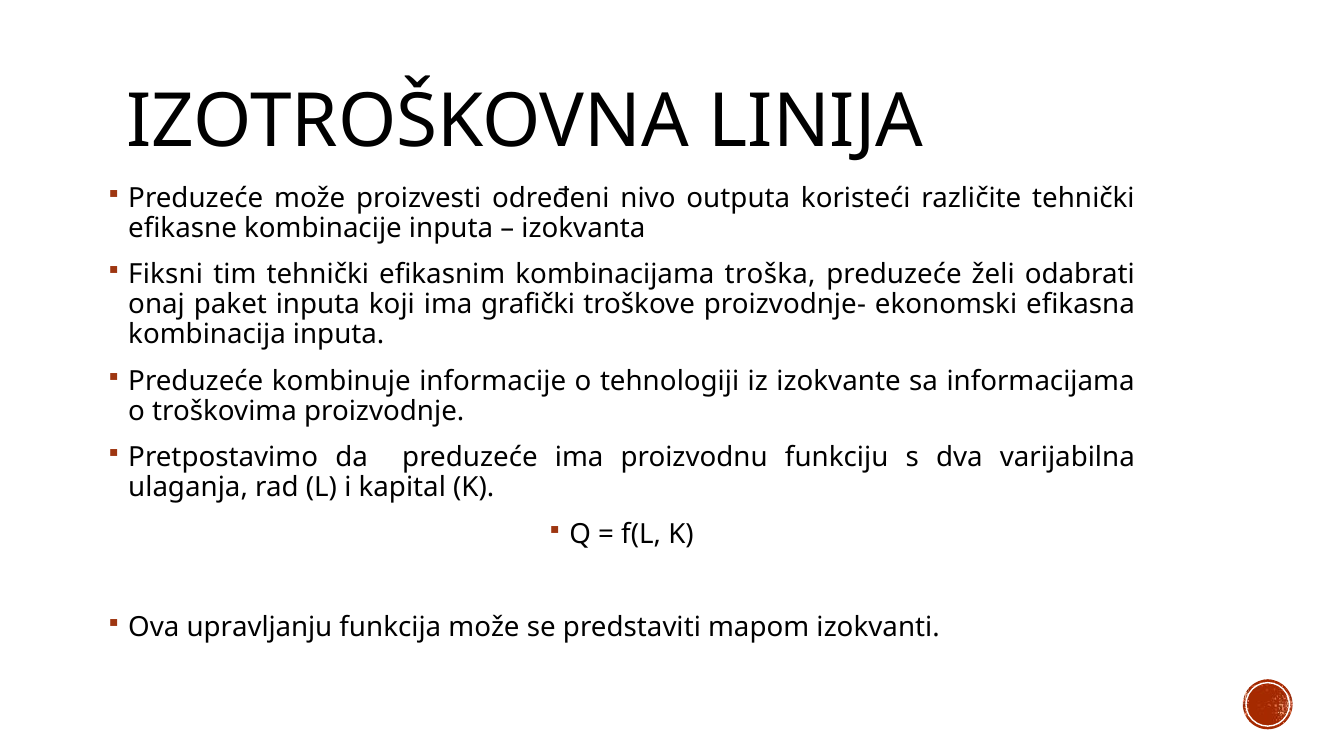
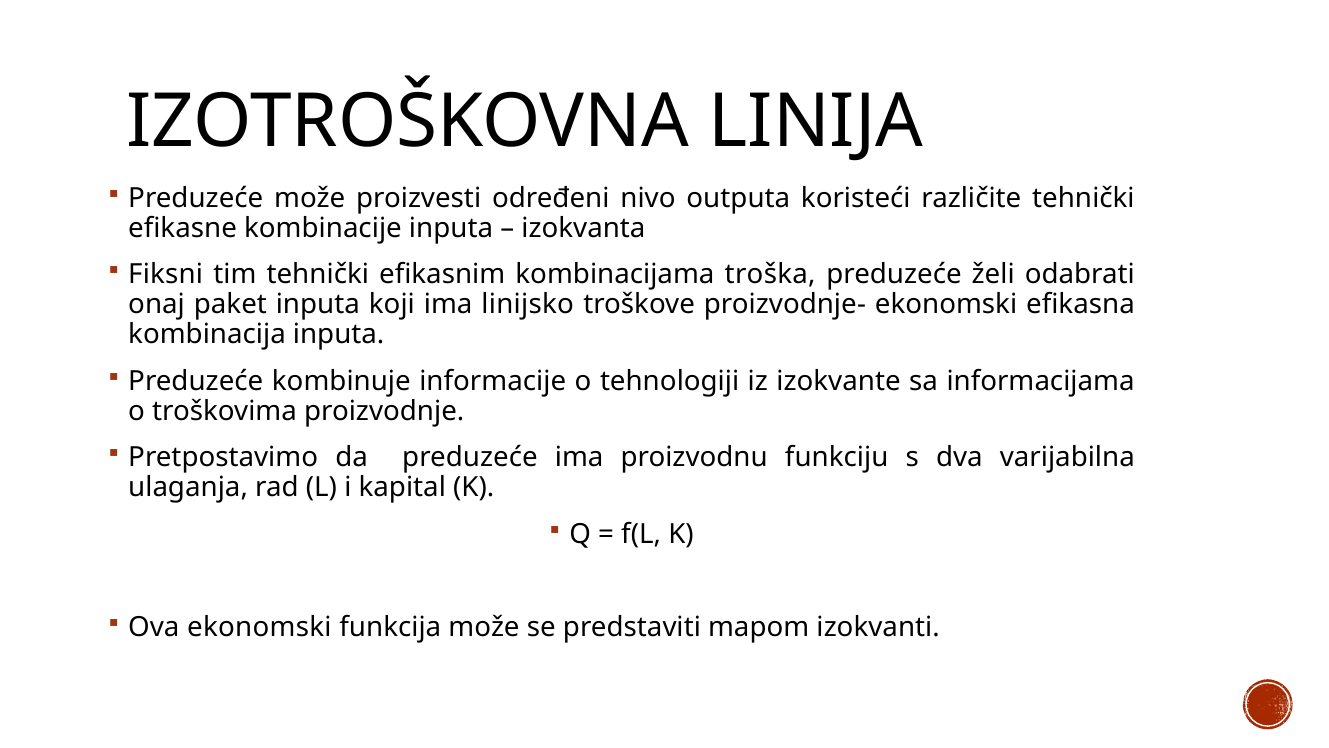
grafički: grafički -> linijsko
Ova upravljanju: upravljanju -> ekonomski
